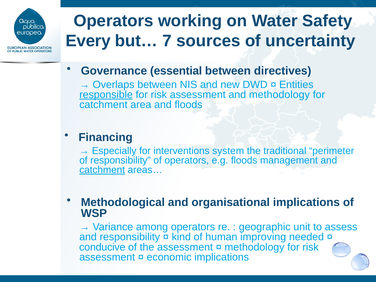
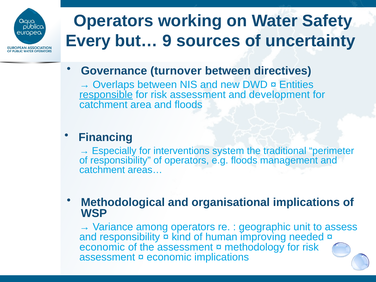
7: 7 -> 9
essential: essential -> turnover
and methodology: methodology -> development
catchment at (102, 170) underline: present -> none
conducive at (102, 247): conducive -> economic
